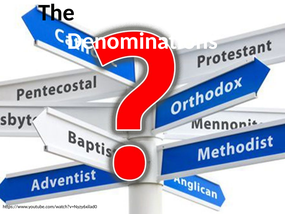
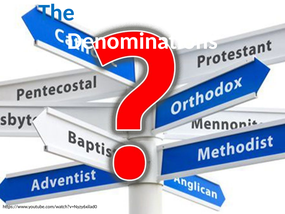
The colour: black -> blue
